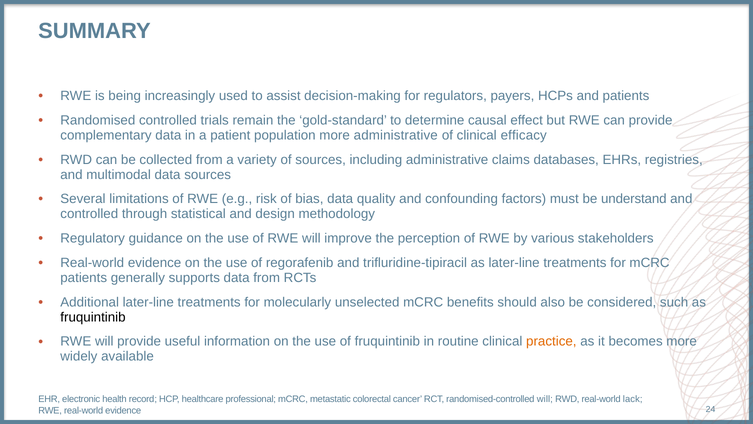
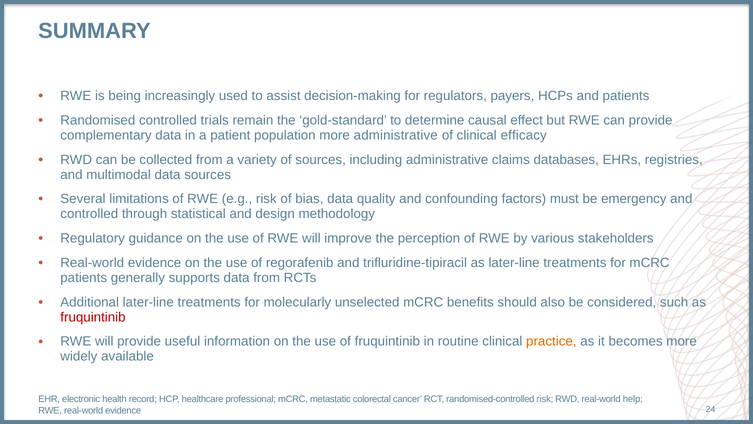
understand: understand -> emergency
fruquintinib at (93, 317) colour: black -> red
randomised-controlled will: will -> risk
lack: lack -> help
